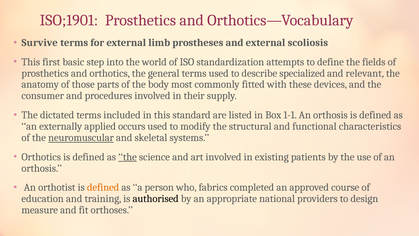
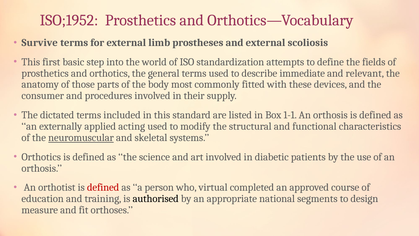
ISO;1901: ISO;1901 -> ISO;1952
specialized: specialized -> immediate
occurs: occurs -> acting
the at (128, 157) underline: present -> none
existing: existing -> diabetic
defined at (103, 187) colour: orange -> red
fabrics: fabrics -> virtual
providers: providers -> segments
